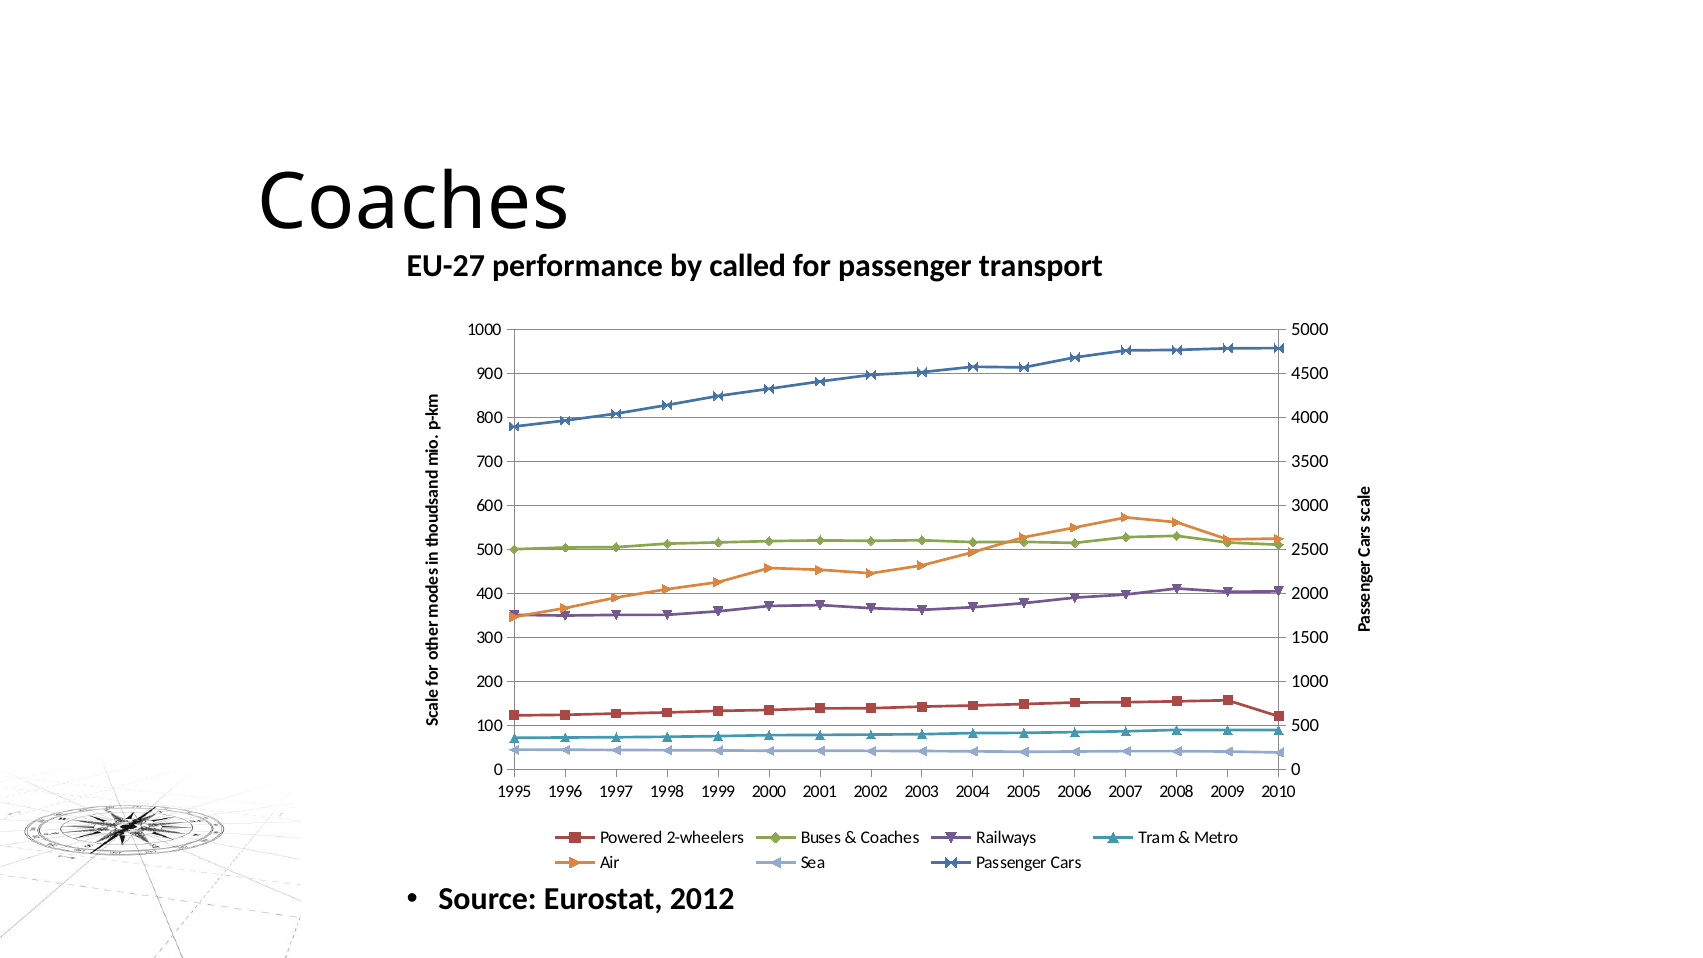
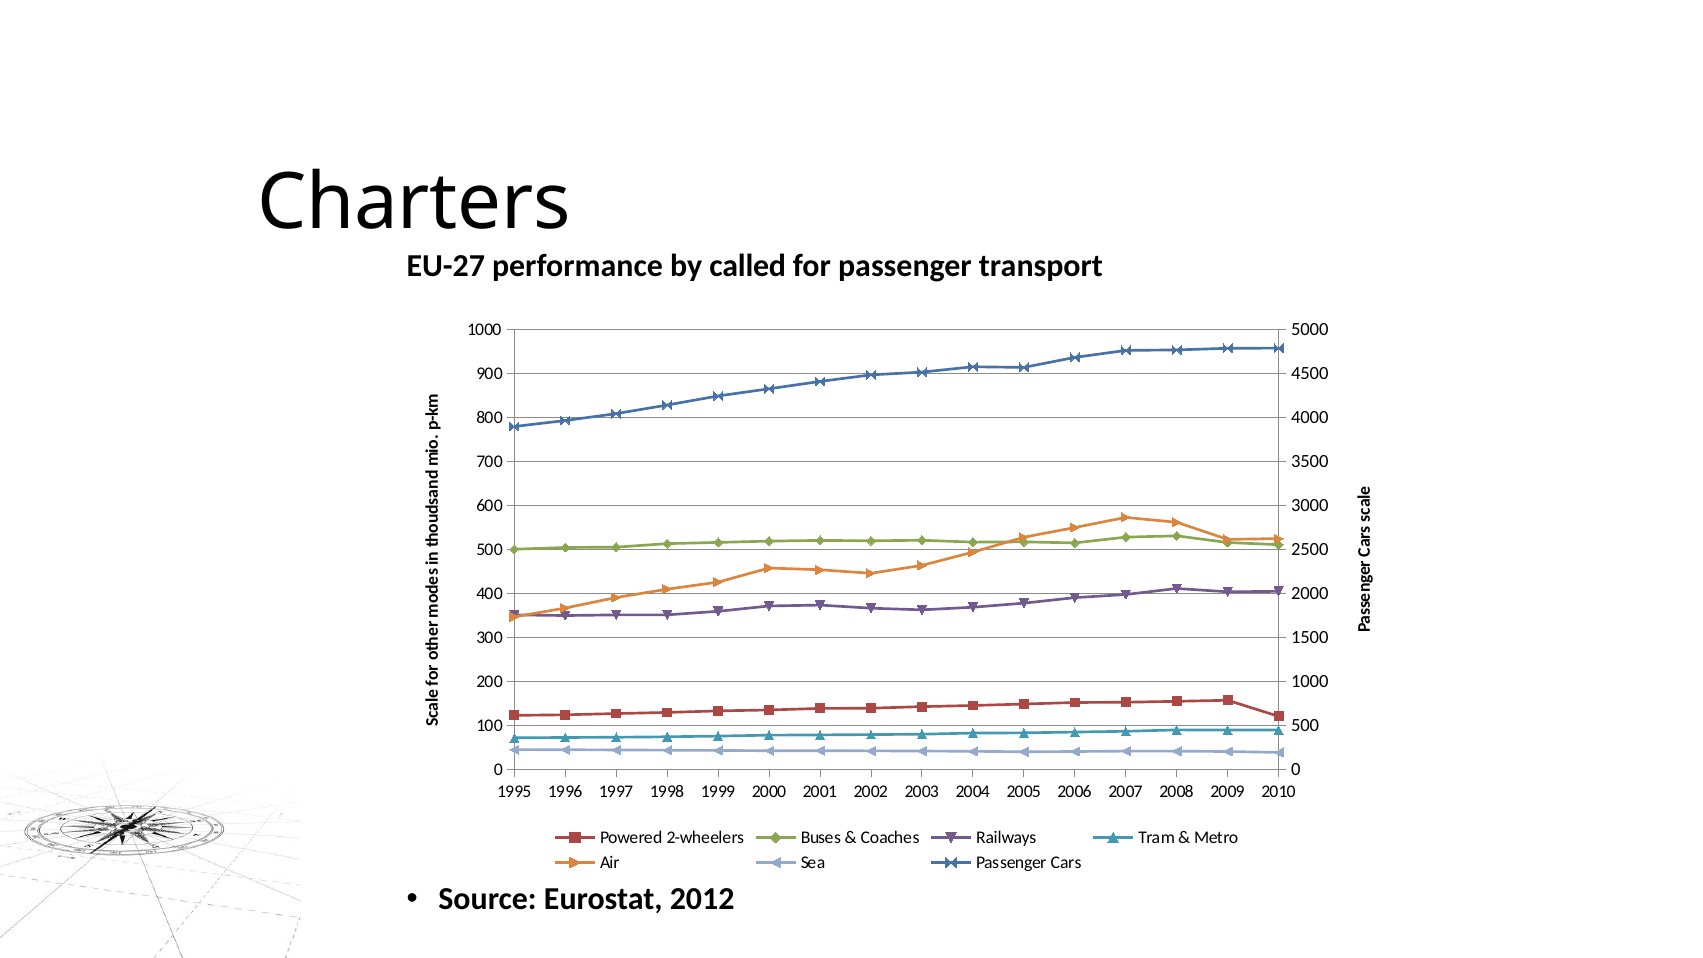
Coaches at (414, 203): Coaches -> Charters
